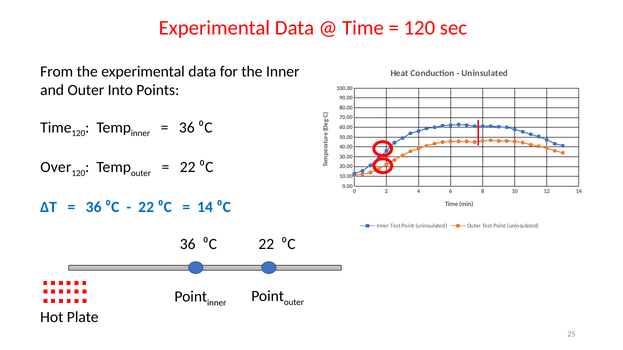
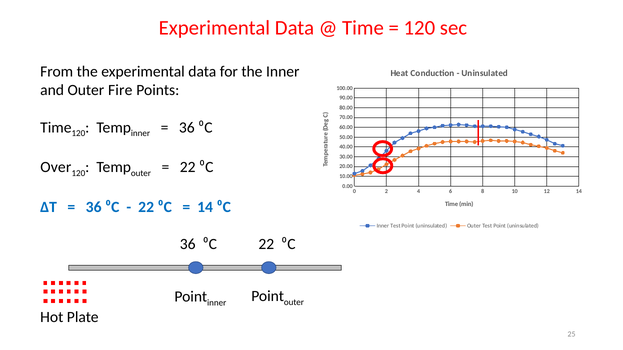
Into: Into -> Fire
